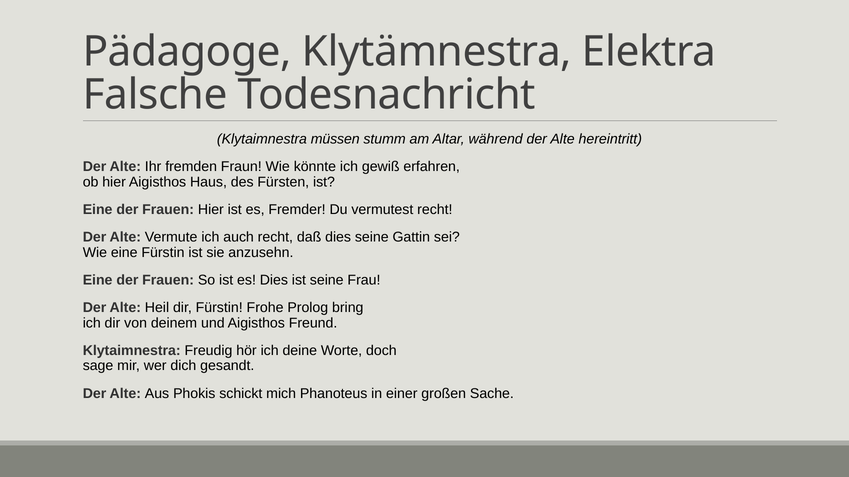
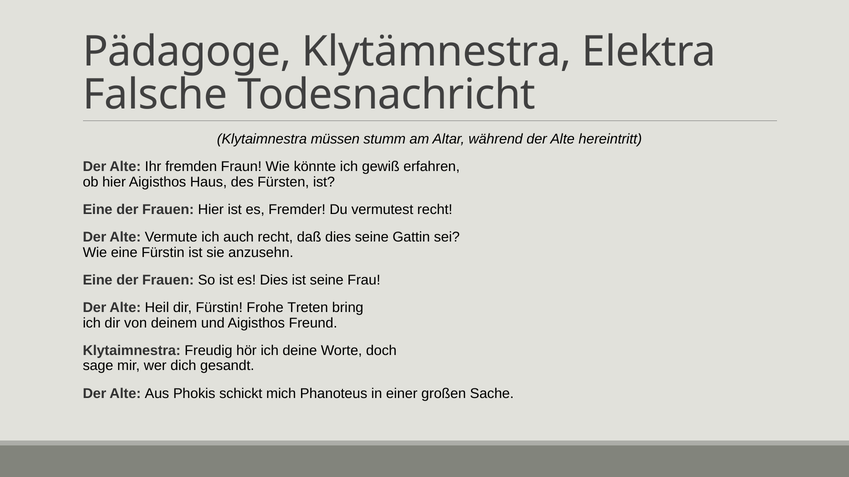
Prolog: Prolog -> Treten
